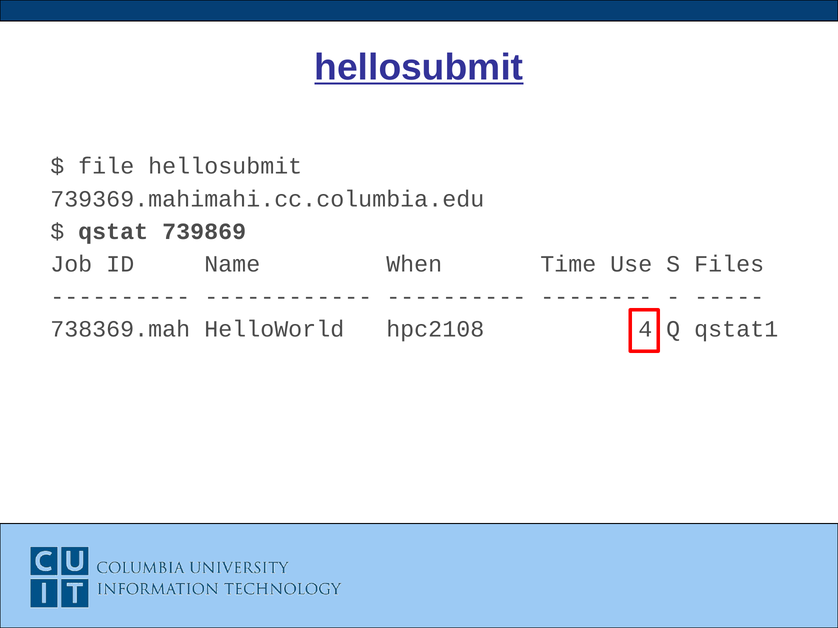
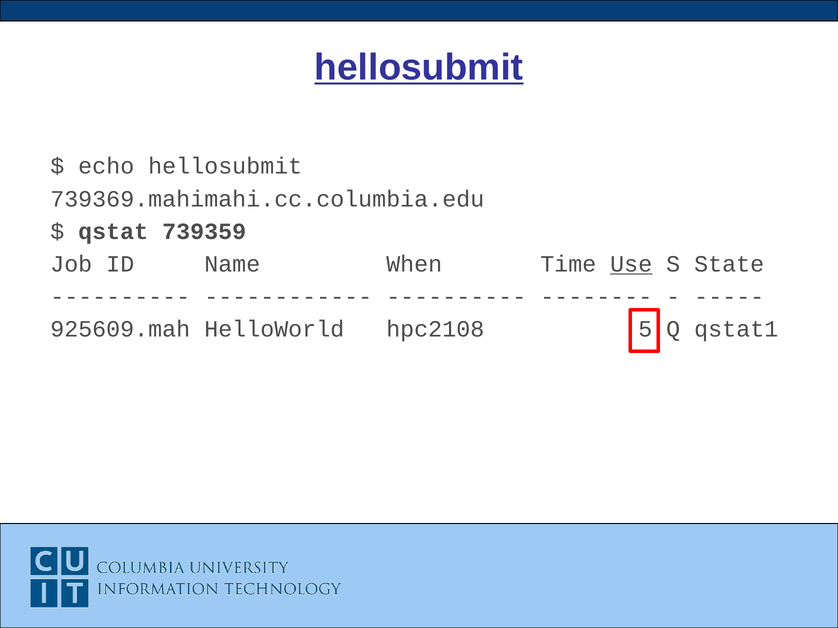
file: file -> echo
739869: 739869 -> 739359
Use underline: none -> present
Files: Files -> State
738369.mah: 738369.mah -> 925609.mah
4: 4 -> 5
